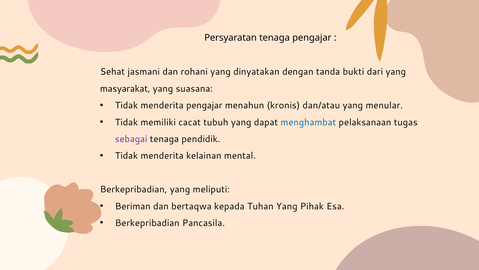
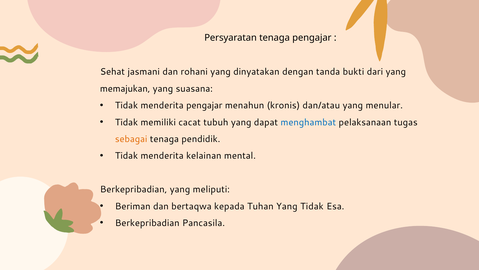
masyarakat: masyarakat -> memajukan
sebagai colour: purple -> orange
Yang Pihak: Pihak -> Tidak
